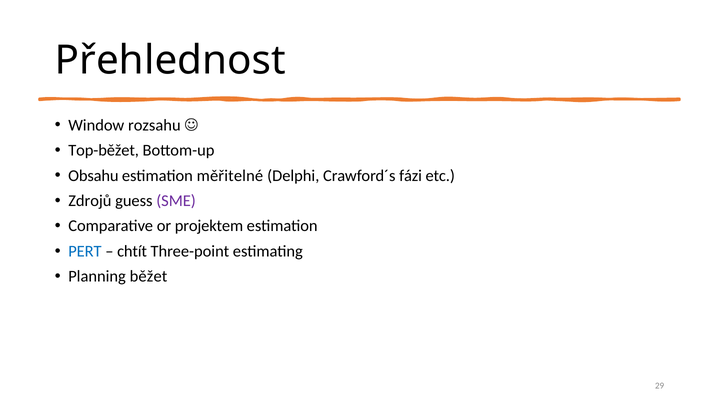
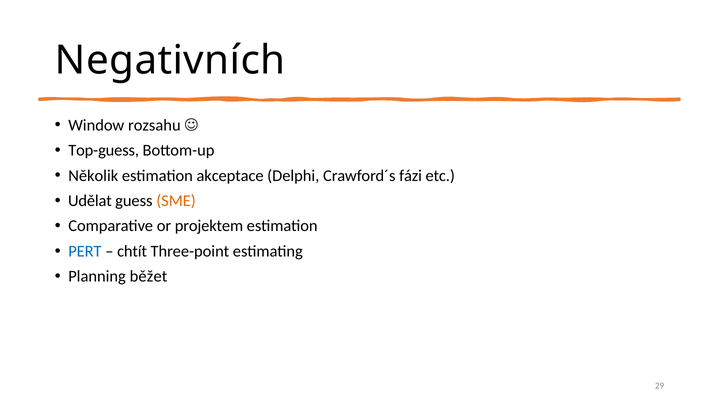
Přehlednost: Přehlednost -> Negativních
Top-běžet: Top-běžet -> Top-guess
Obsahu: Obsahu -> Několik
měřitelné: měřitelné -> akceptace
Zdrojů: Zdrojů -> Udělat
SME colour: purple -> orange
